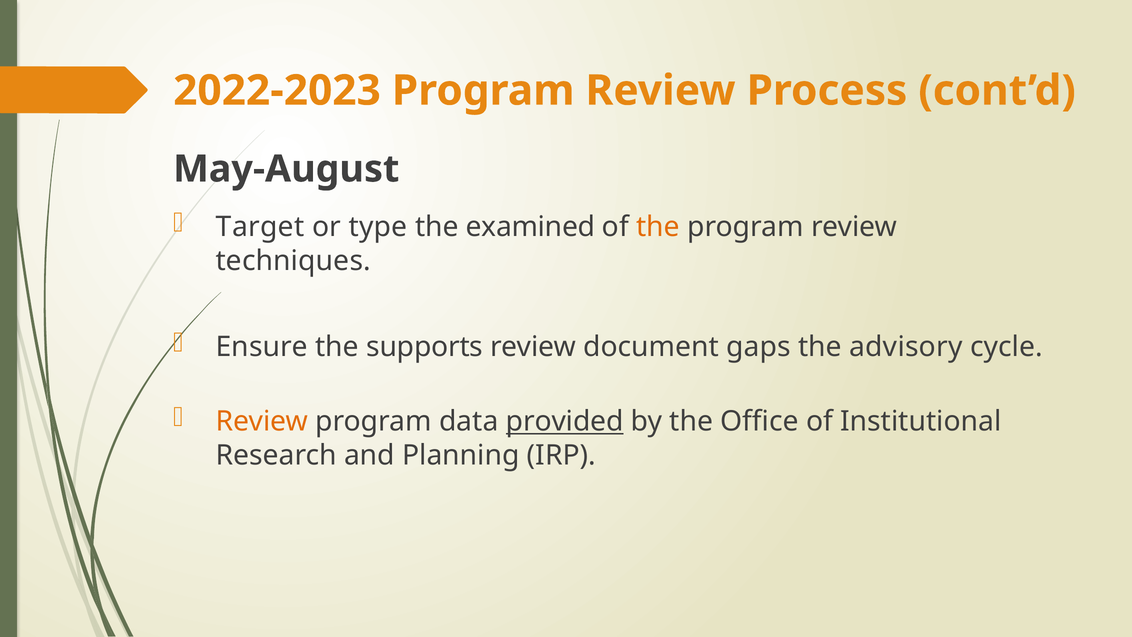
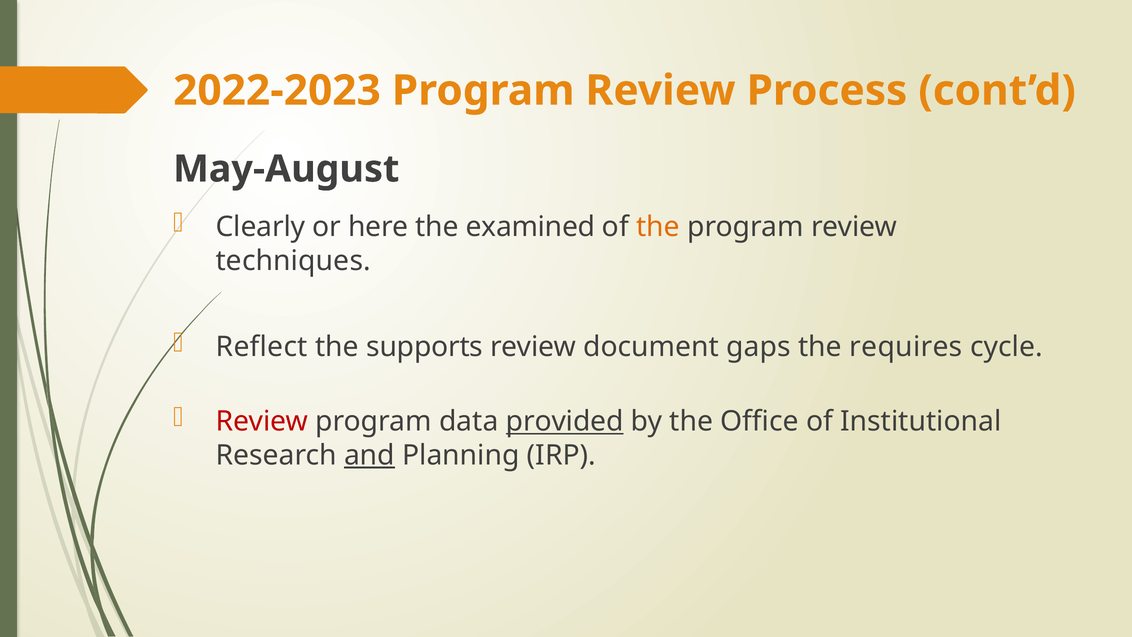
Target: Target -> Clearly
type: type -> here
Ensure: Ensure -> Reflect
advisory: advisory -> requires
Review at (262, 421) colour: orange -> red
and underline: none -> present
